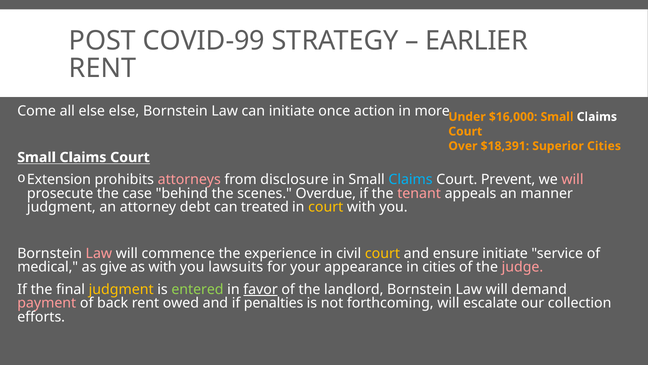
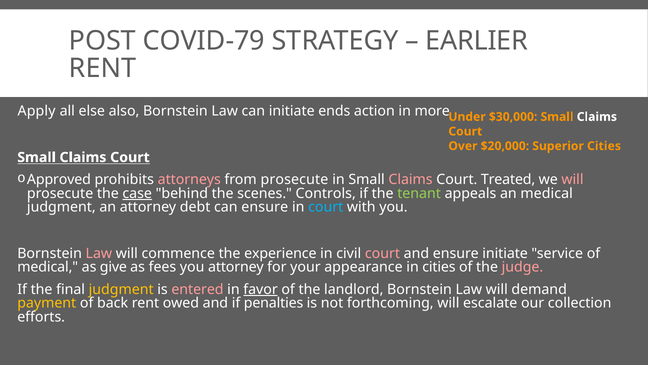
COVID-99: COVID-99 -> COVID-79
Come: Come -> Apply
else else: else -> also
once: once -> ends
$16,000: $16,000 -> $30,000
$18,391: $18,391 -> $20,000
Extension: Extension -> Approved
from disclosure: disclosure -> prosecute
Claims at (411, 179) colour: light blue -> pink
Prevent: Prevent -> Treated
case underline: none -> present
Overdue: Overdue -> Controls
tenant colour: pink -> light green
an manner: manner -> medical
can treated: treated -> ensure
court at (326, 207) colour: yellow -> light blue
court at (382, 253) colour: yellow -> pink
as with: with -> fees
you lawsuits: lawsuits -> attorney
entered colour: light green -> pink
payment colour: pink -> yellow
